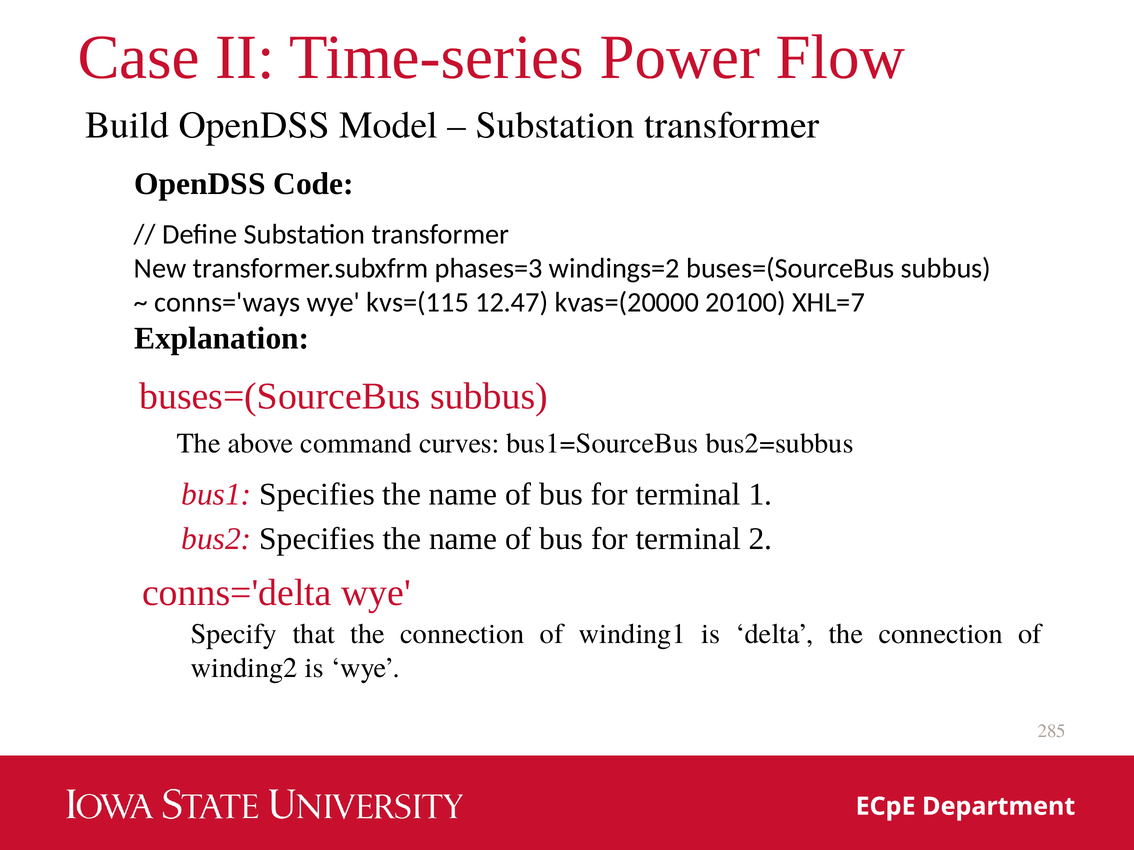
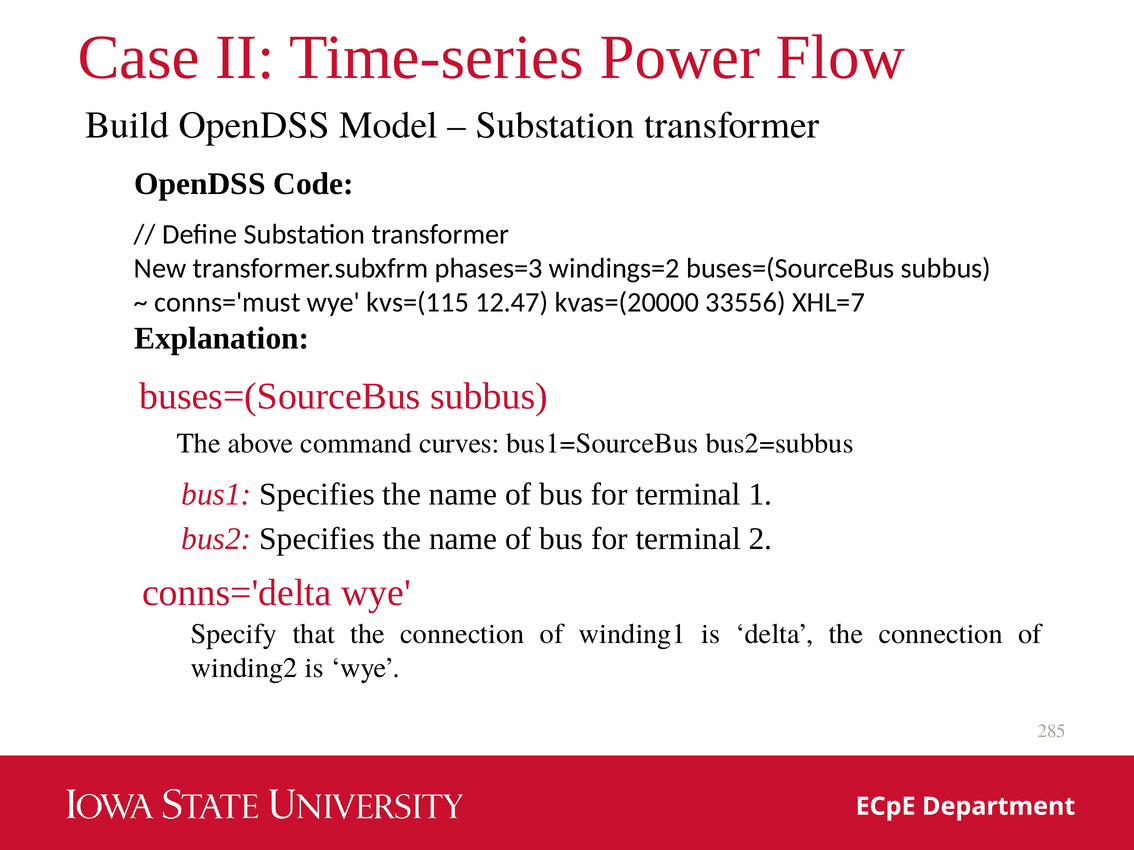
conns='ways: conns='ways -> conns='must
20100: 20100 -> 33556
